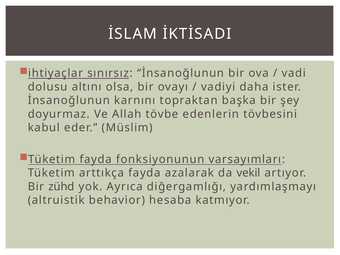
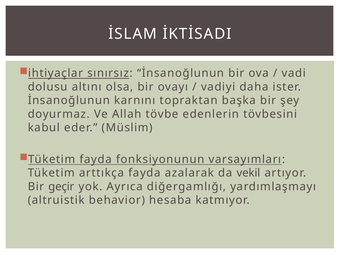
zühd: zühd -> geçir
